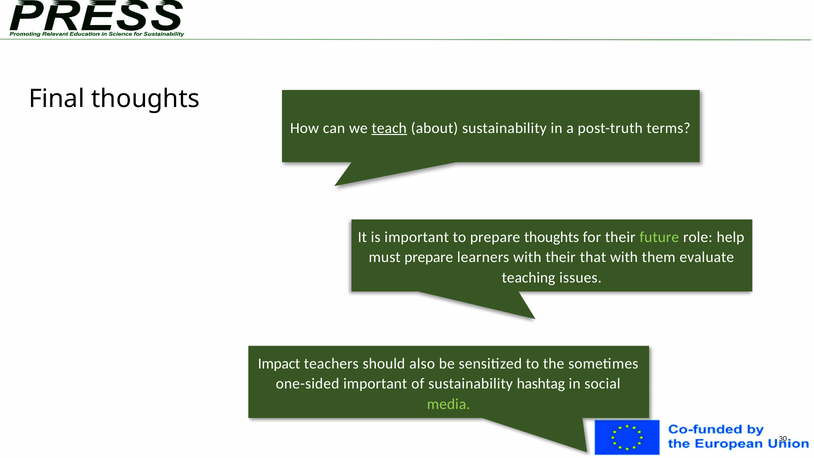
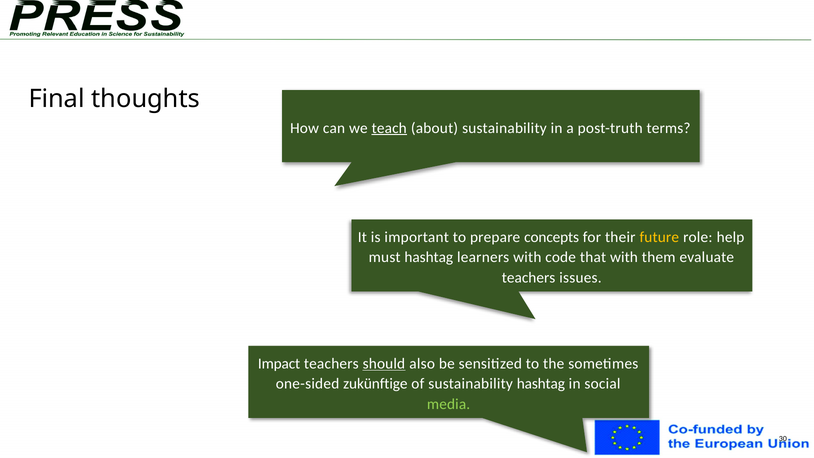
prepare thoughts: thoughts -> concepts
future colour: light green -> yellow
must prepare: prepare -> hashtag
with their: their -> code
teaching at (529, 277): teaching -> teachers
should underline: none -> present
one-sided important: important -> zukünftige
